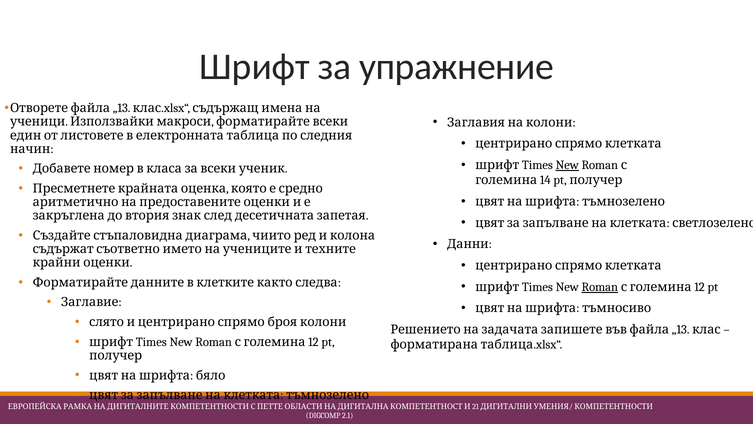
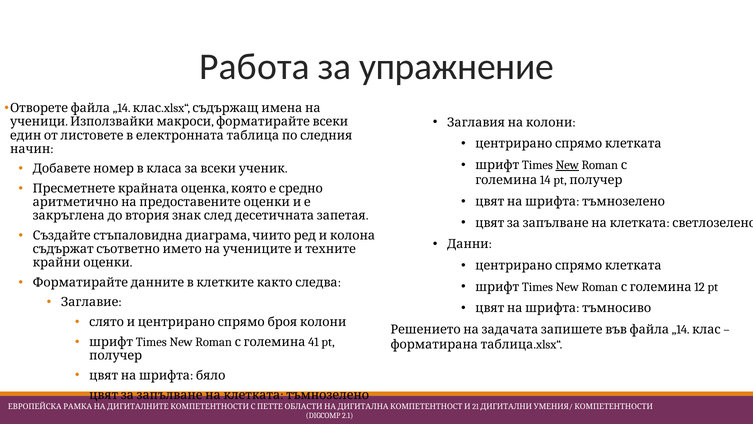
Шрифт at (255, 67): Шрифт -> Работа
„13 at (122, 108): „13 -> „14
Roman at (600, 287) underline: present -> none
„13 at (681, 329): „13 -> „14
12 at (313, 342): 12 -> 41
